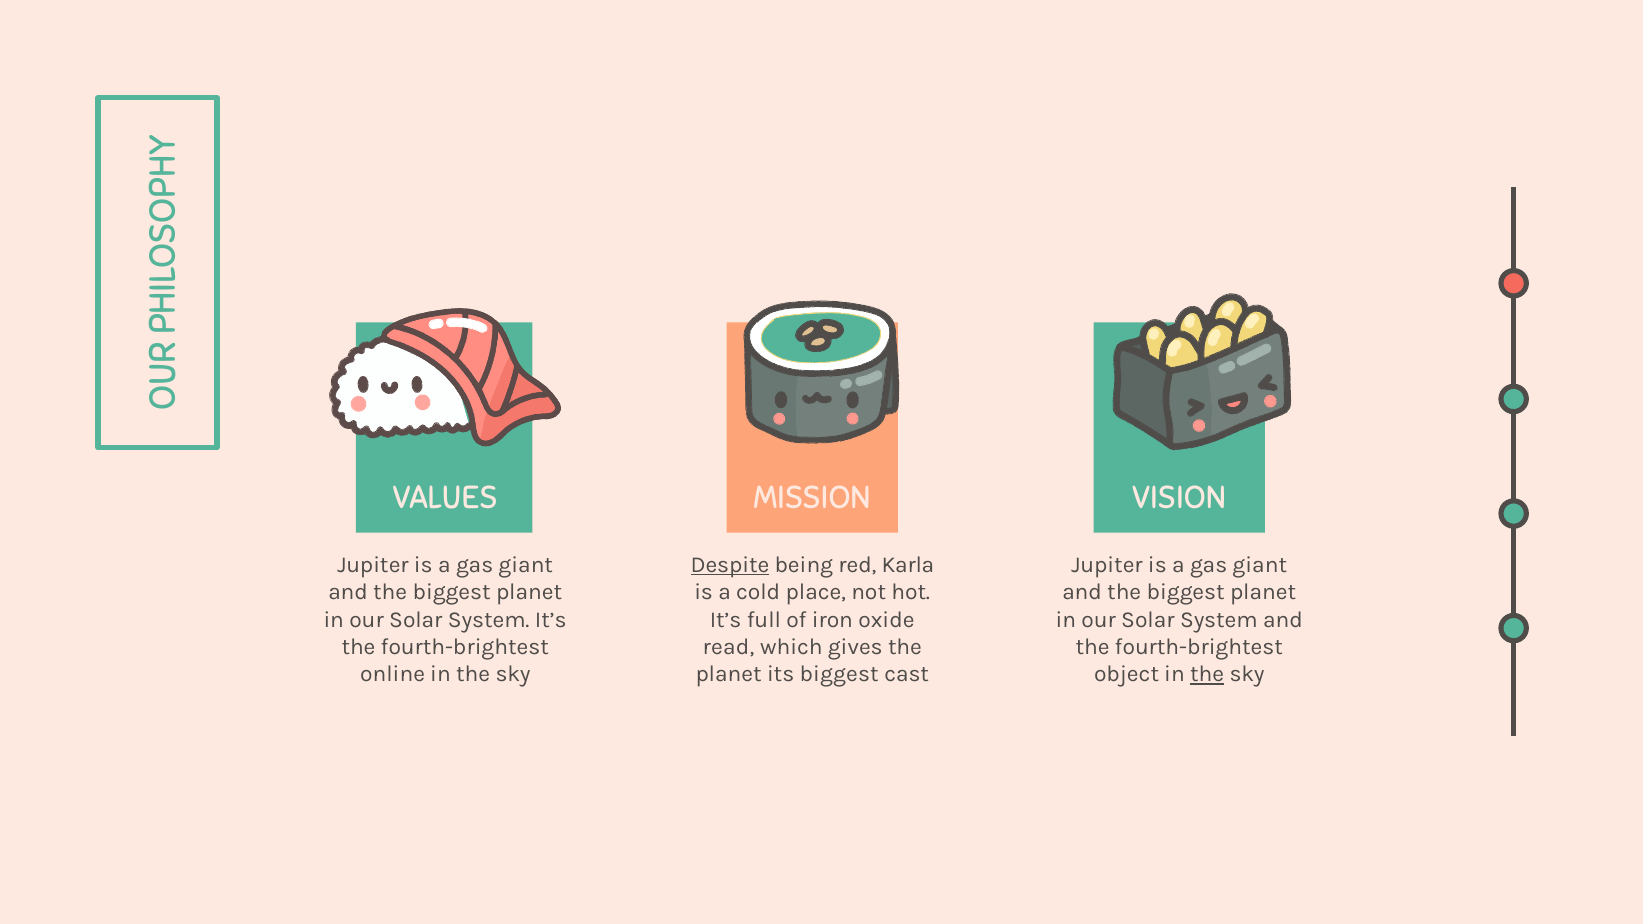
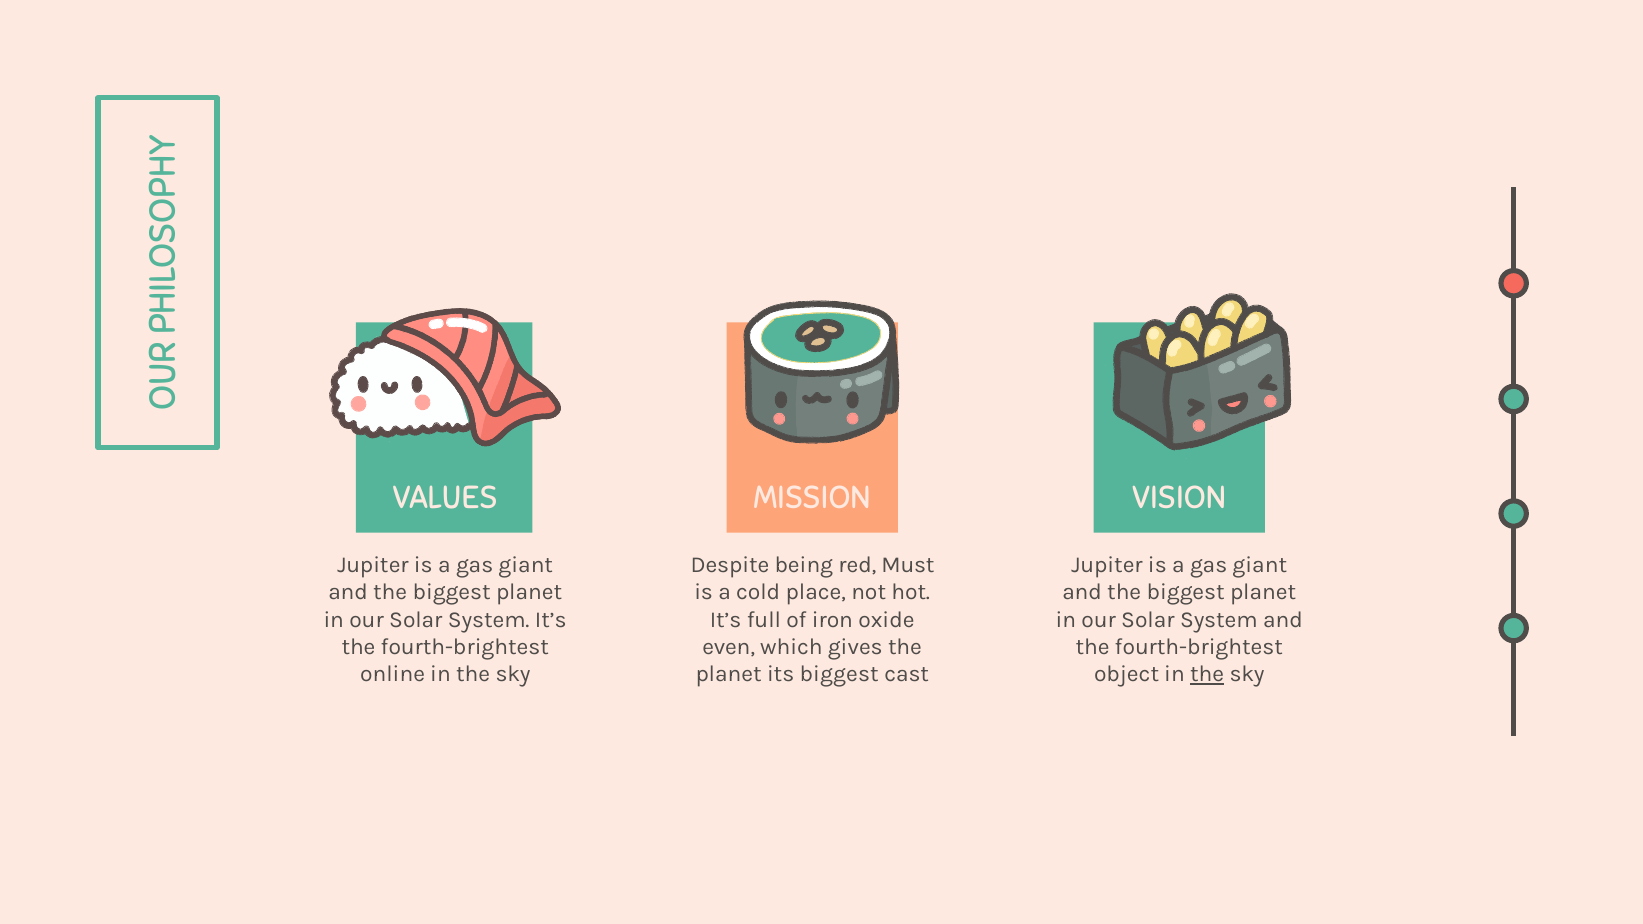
Despite underline: present -> none
Karla: Karla -> Must
read: read -> even
